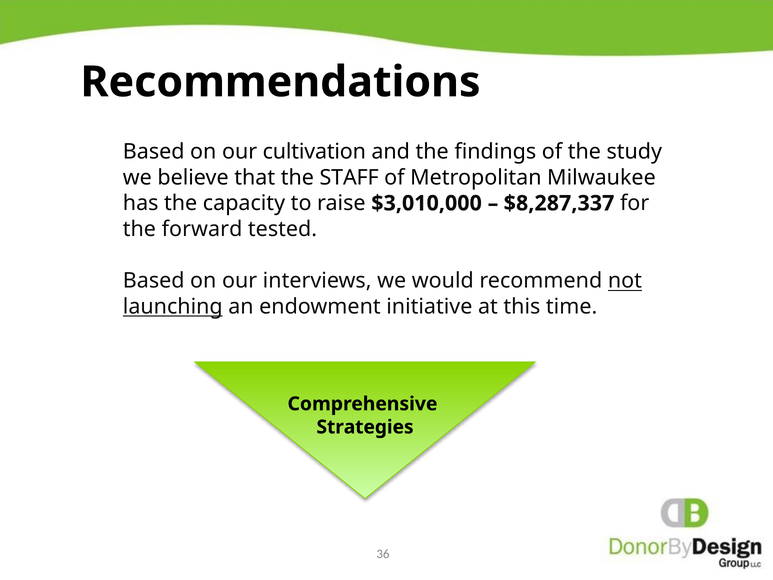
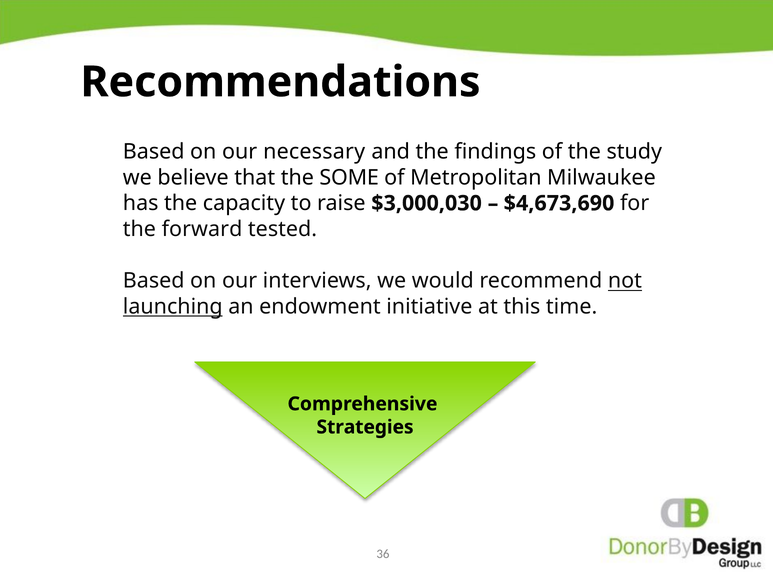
cultivation: cultivation -> necessary
STAFF: STAFF -> SOME
$3,010,000: $3,010,000 -> $3,000,030
$8,287,337: $8,287,337 -> $4,673,690
